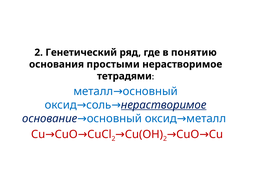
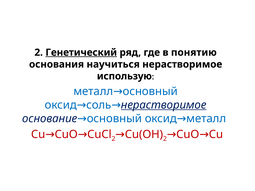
Генетический underline: none -> present
простыми: простыми -> научиться
тетрадями: тетрадями -> использую
